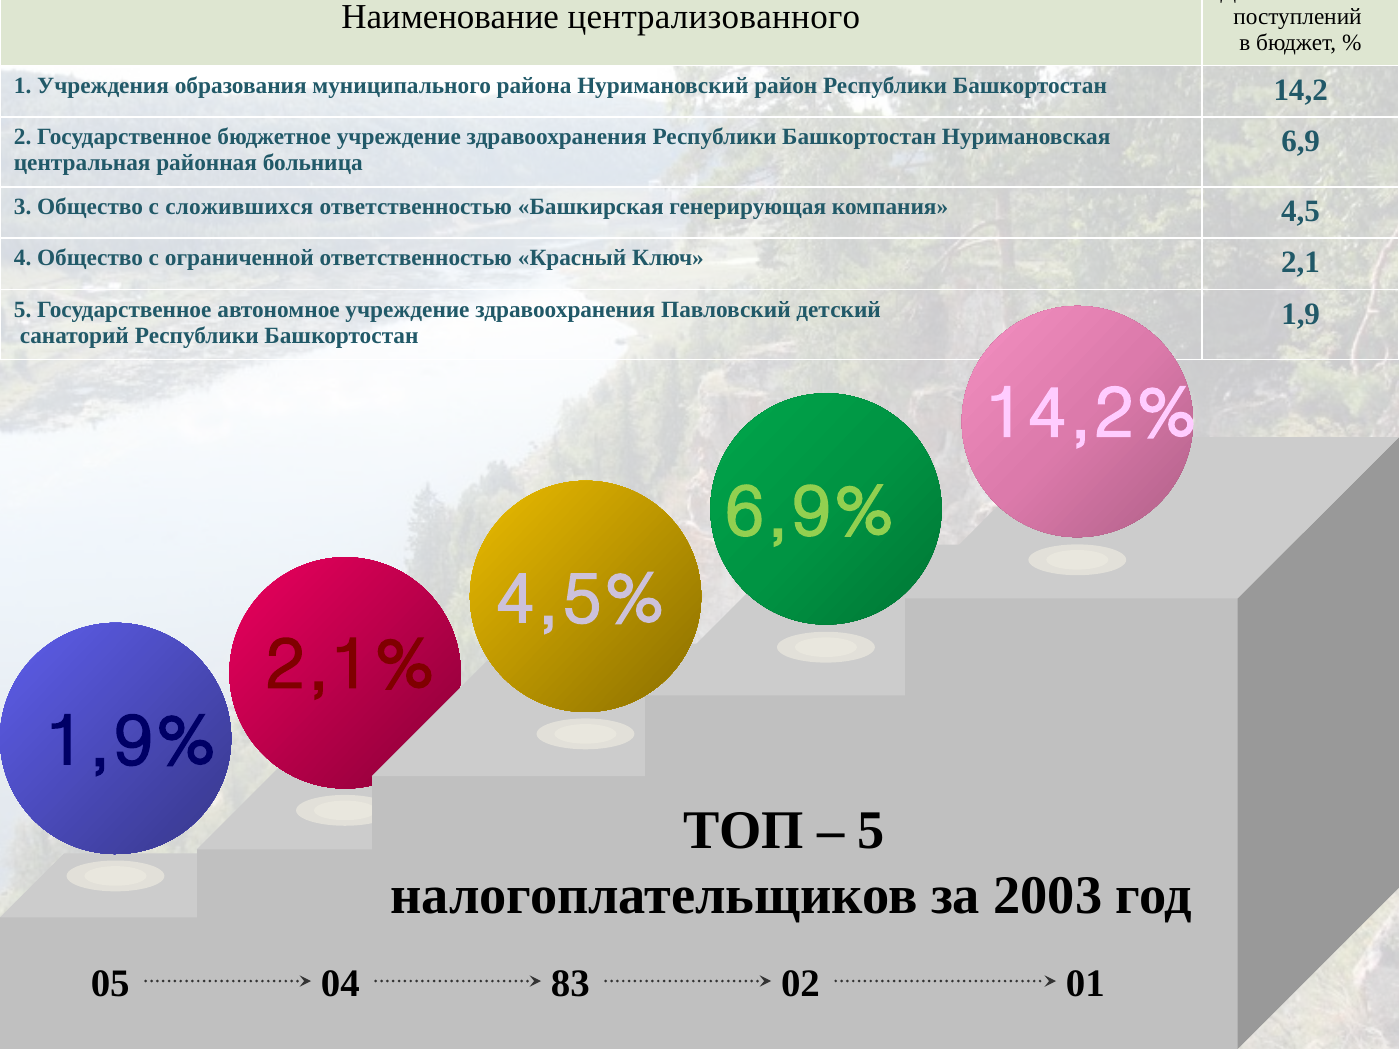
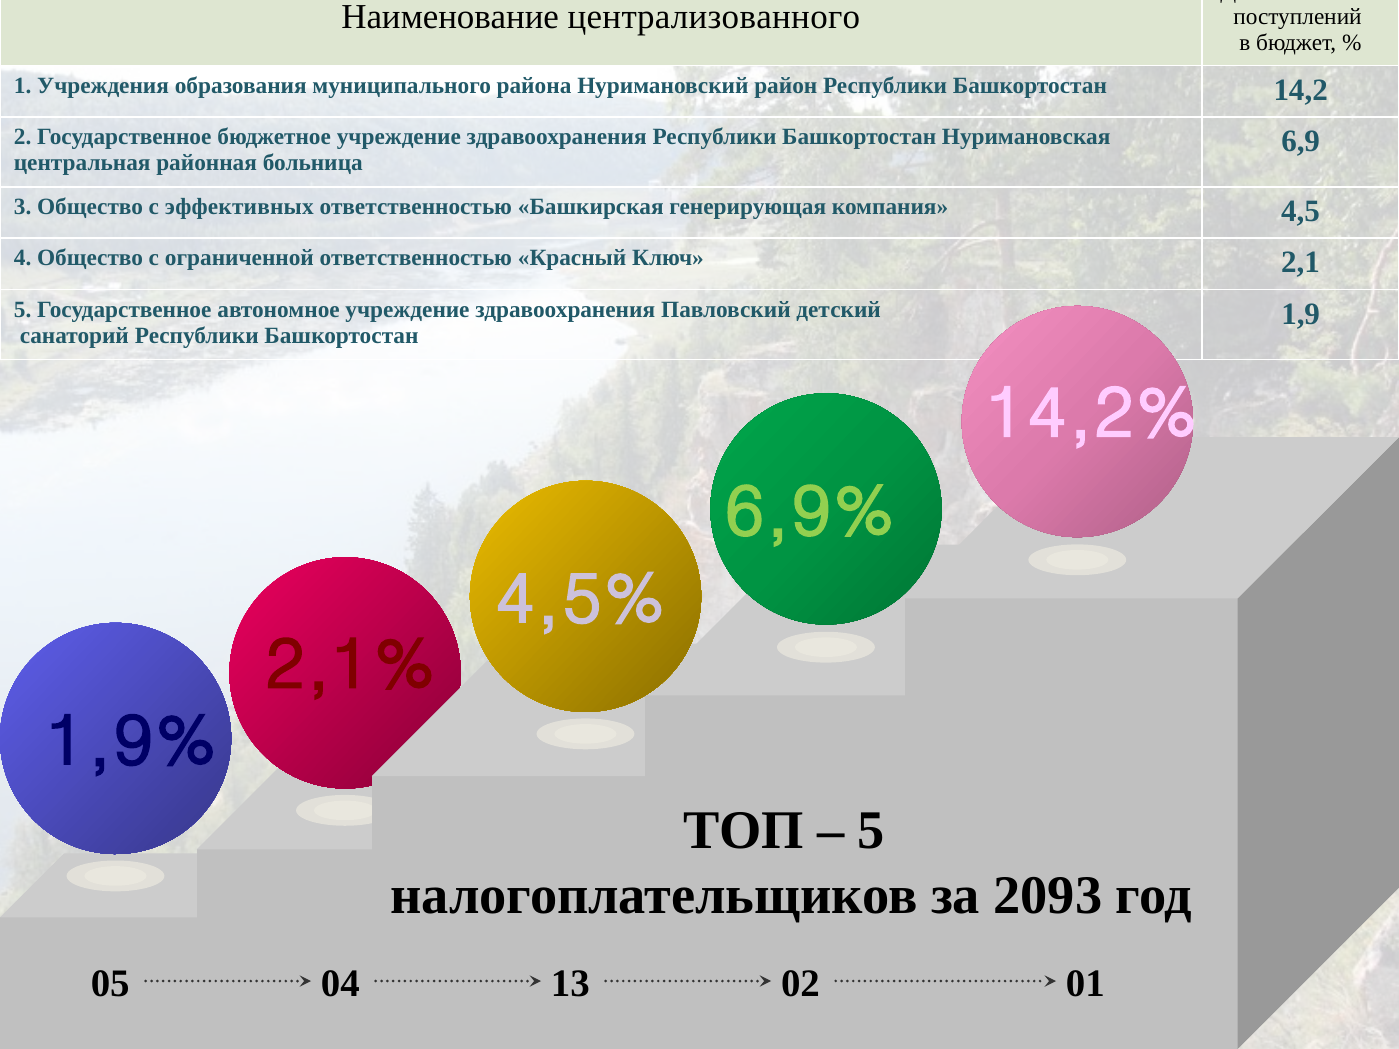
сложившихся: сложившихся -> эффективных
2003: 2003 -> 2093
83: 83 -> 13
